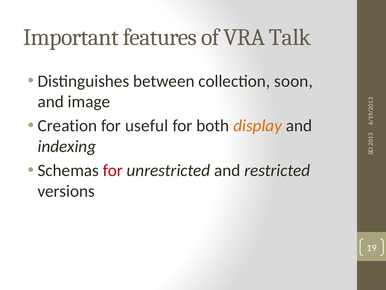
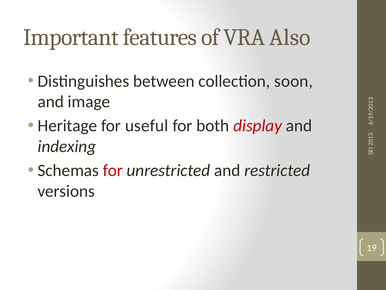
Talk: Talk -> Also
Creation: Creation -> Heritage
display colour: orange -> red
